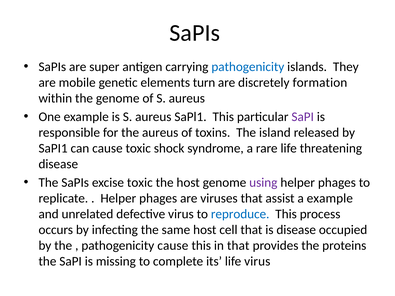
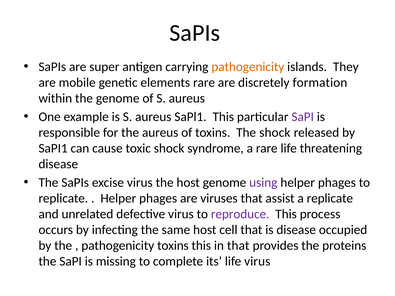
pathogenicity at (248, 67) colour: blue -> orange
elements turn: turn -> rare
The island: island -> shock
excise toxic: toxic -> virus
a example: example -> replicate
reproduce colour: blue -> purple
pathogenicity cause: cause -> toxins
